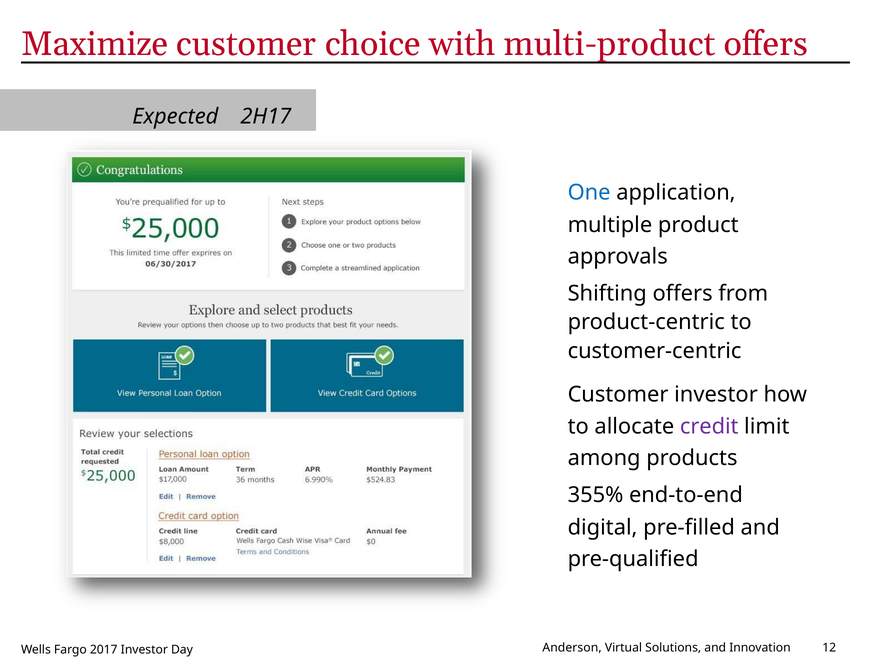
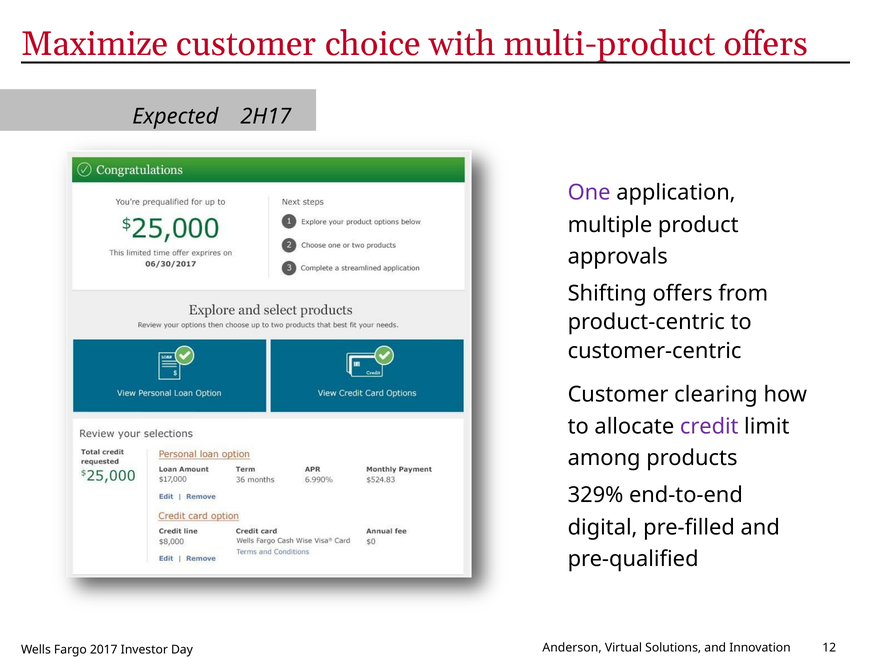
One colour: blue -> purple
Customer investor: investor -> clearing
355%: 355% -> 329%
